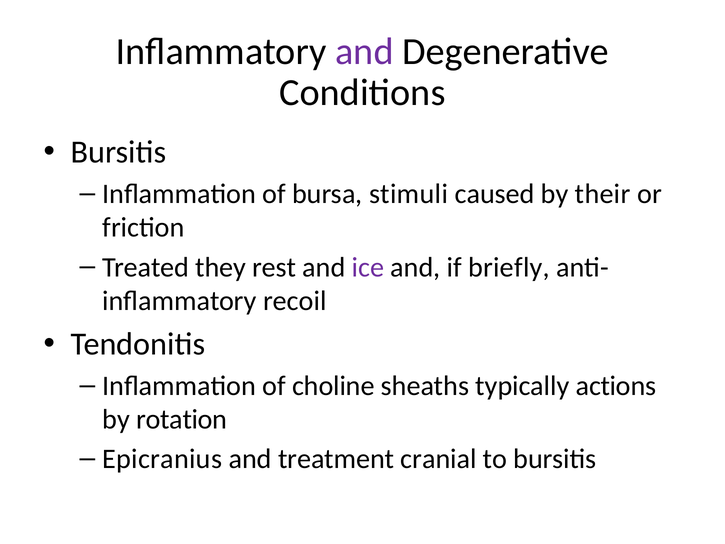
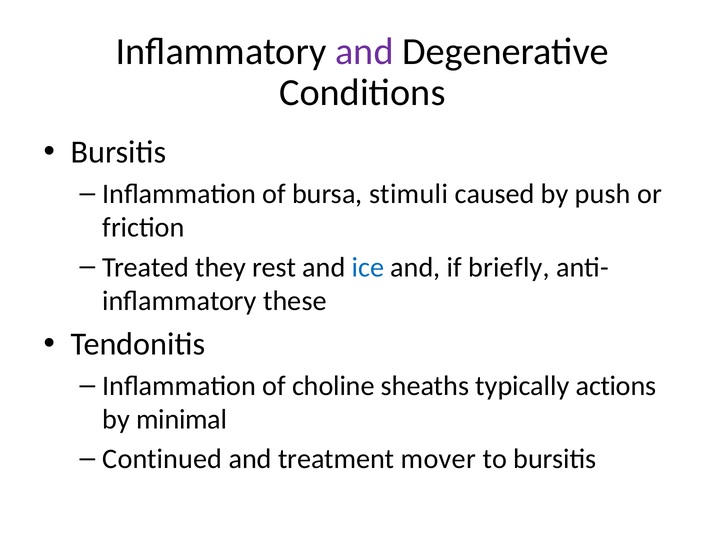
their: their -> push
ice colour: purple -> blue
recoil: recoil -> these
rotation: rotation -> minimal
Epicranius: Epicranius -> Continued
cranial: cranial -> mover
